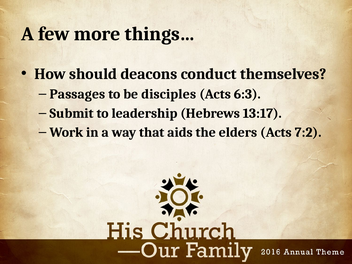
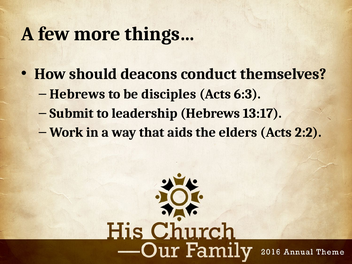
Passages at (77, 94): Passages -> Hebrews
7:2: 7:2 -> 2:2
